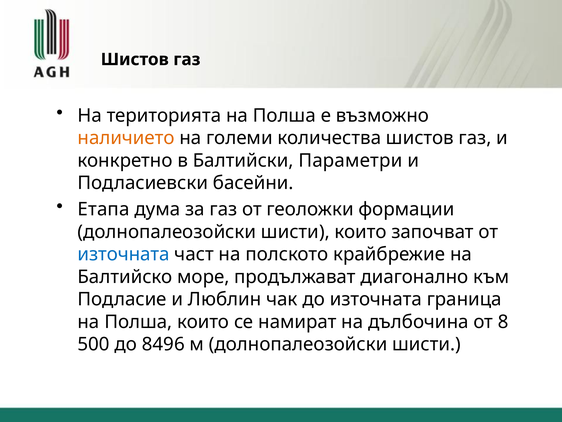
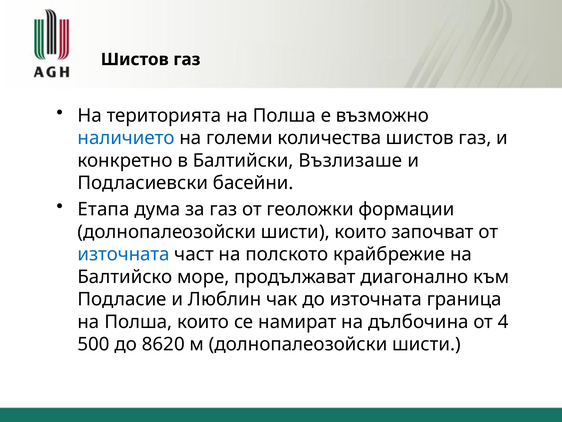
наличието colour: orange -> blue
Параметри: Параметри -> Възлизаше
8: 8 -> 4
8496: 8496 -> 8620
